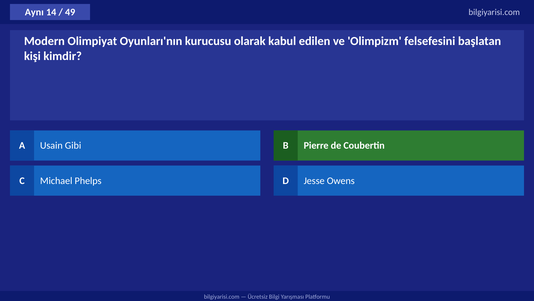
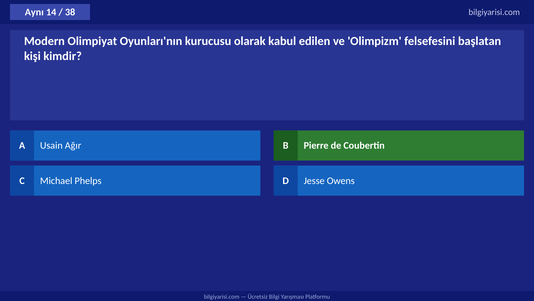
49: 49 -> 38
Gibi: Gibi -> Ağır
